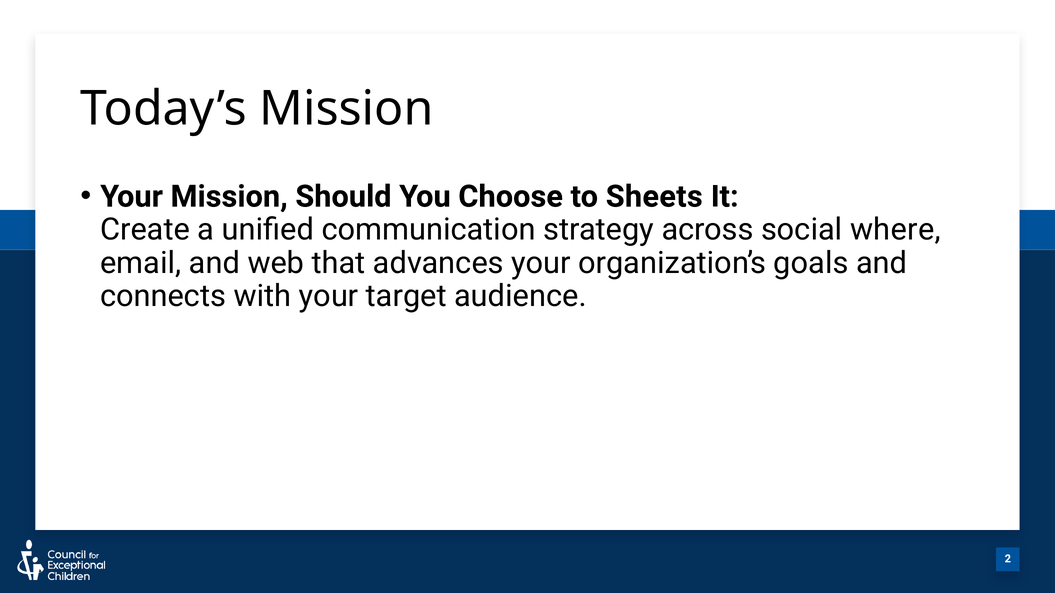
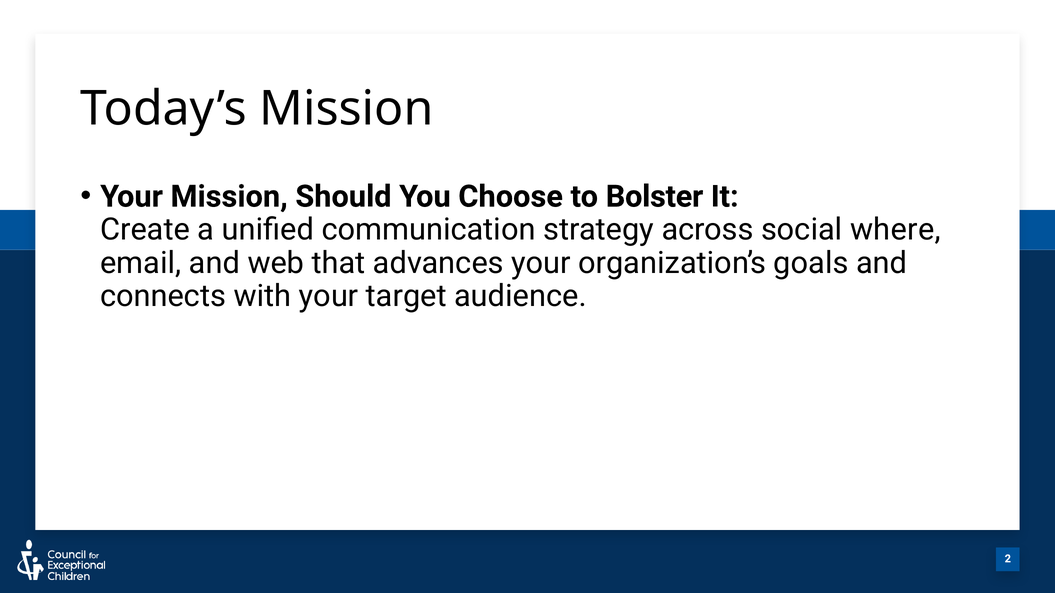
Sheets: Sheets -> Bolster
